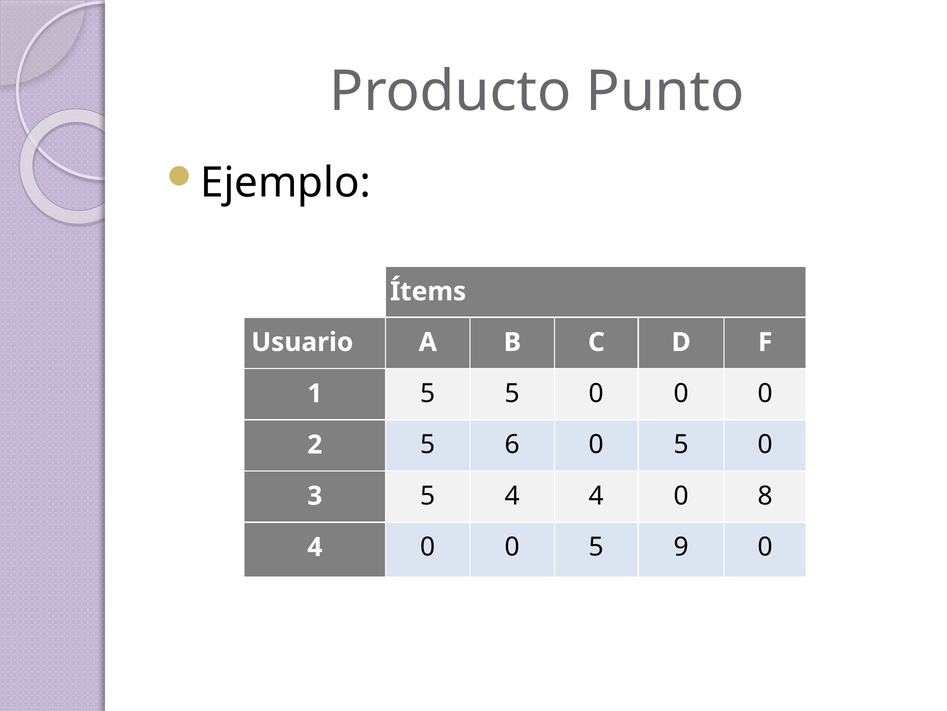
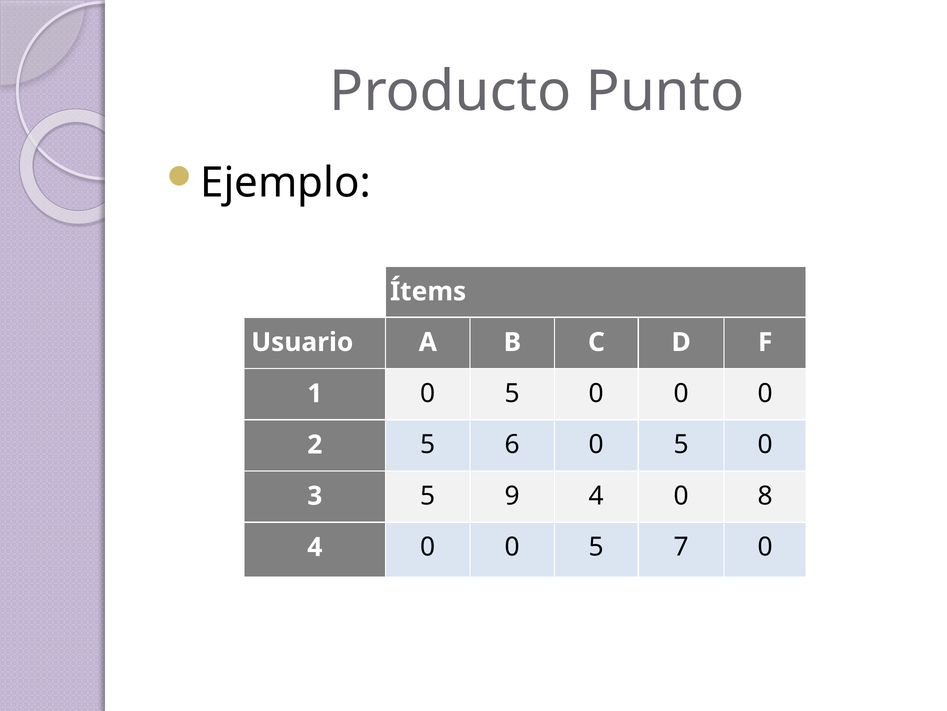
1 5: 5 -> 0
5 4: 4 -> 9
9: 9 -> 7
